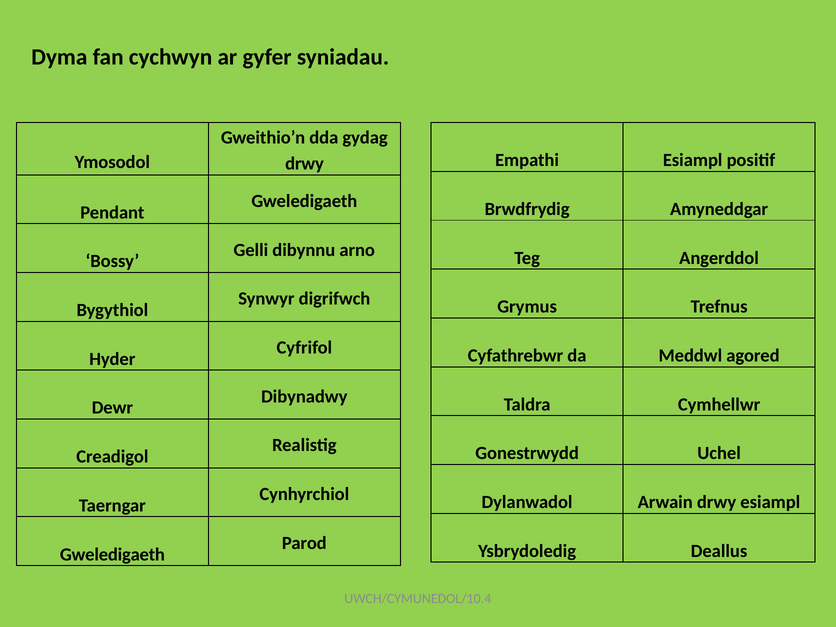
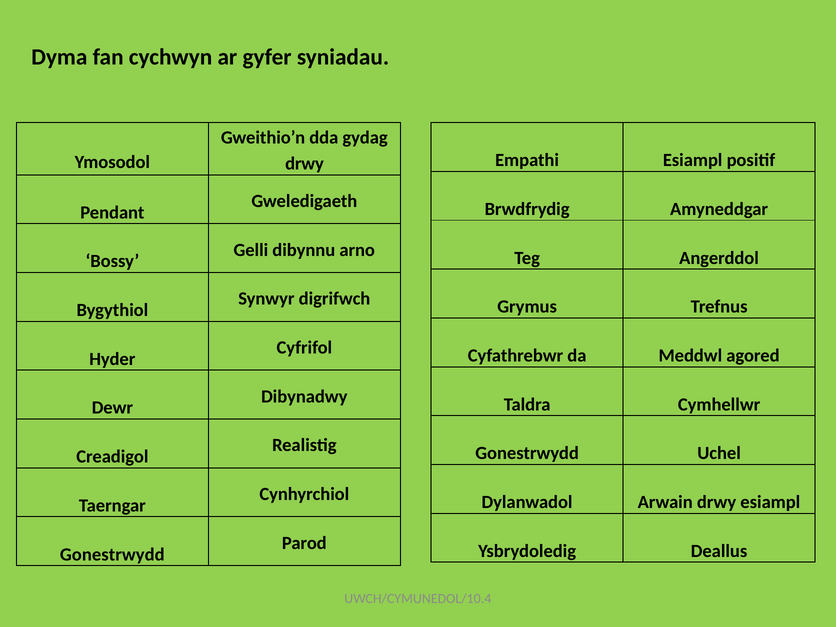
Gweledigaeth at (112, 554): Gweledigaeth -> Gonestrwydd
